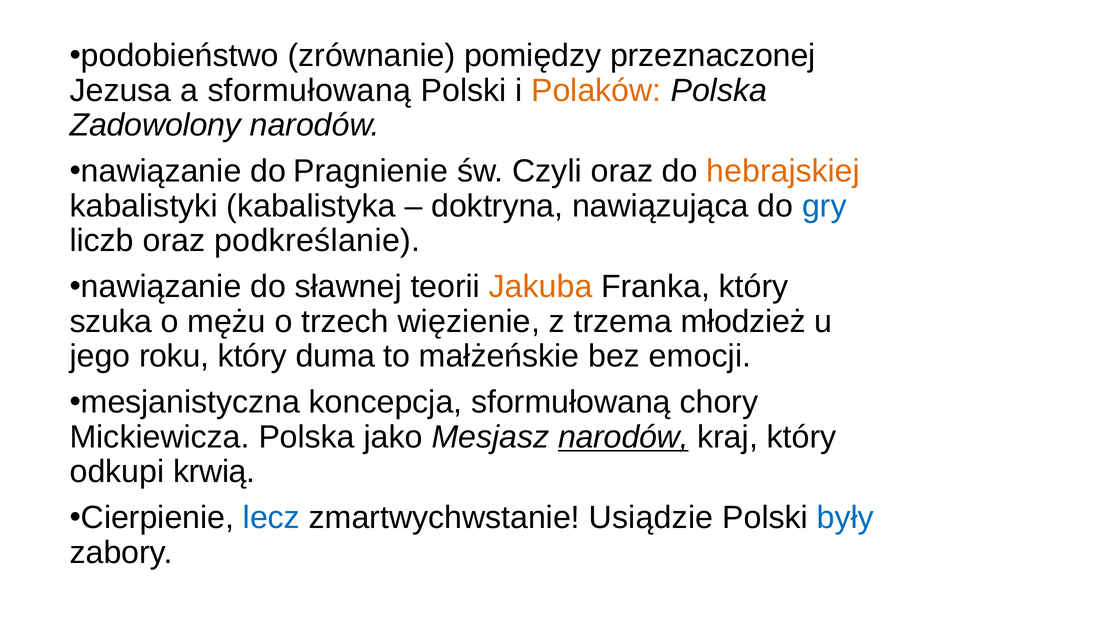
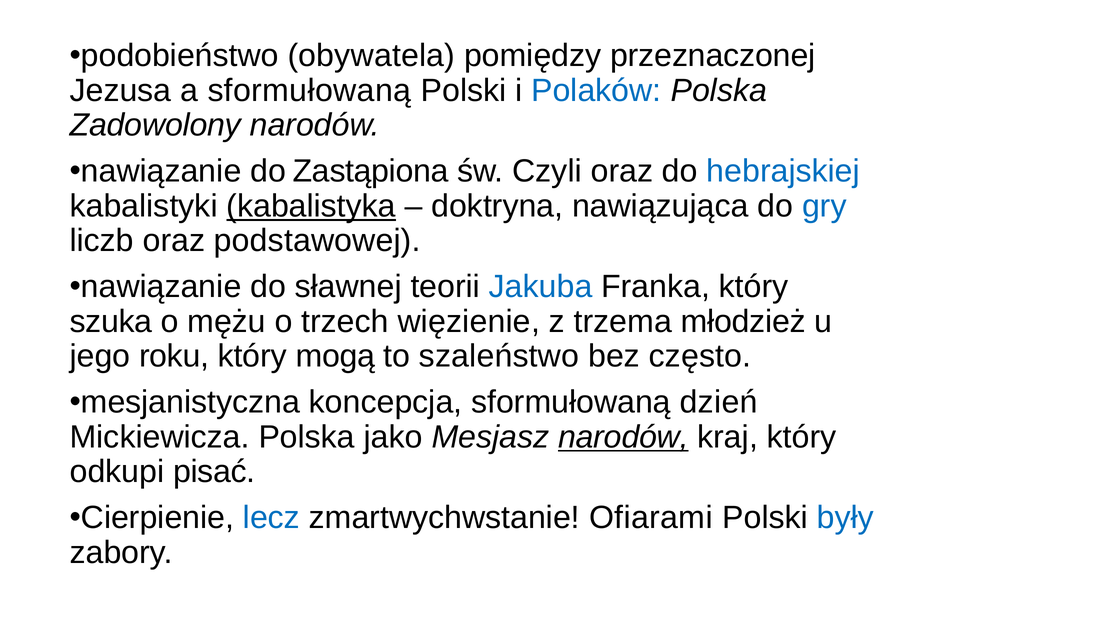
zrównanie: zrównanie -> obywatela
Polaków colour: orange -> blue
Pragnienie: Pragnienie -> Zastąpiona
hebrajskiej colour: orange -> blue
kabalistyka underline: none -> present
podkreślanie: podkreślanie -> podstawowej
Jakuba colour: orange -> blue
duma: duma -> mogą
małżeńskie: małżeńskie -> szaleństwo
emocji: emocji -> często
chory: chory -> dzień
krwią: krwią -> pisać
Usiądzie: Usiądzie -> Ofiarami
